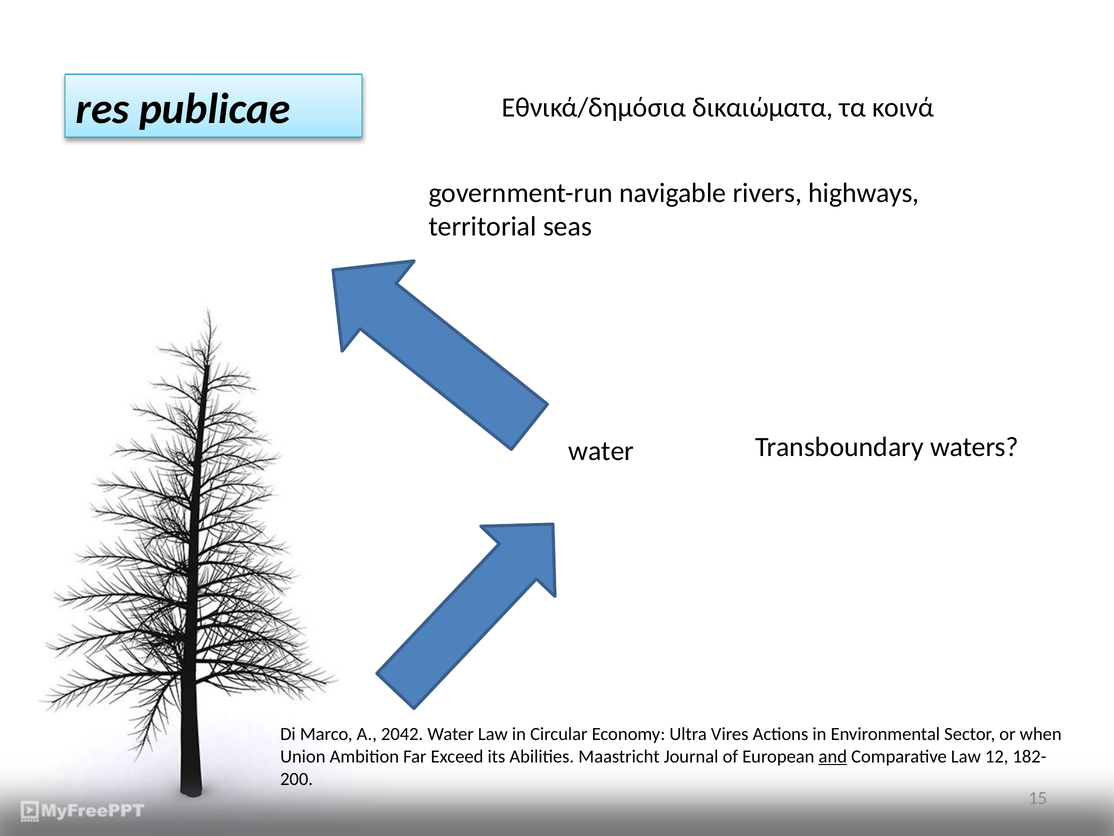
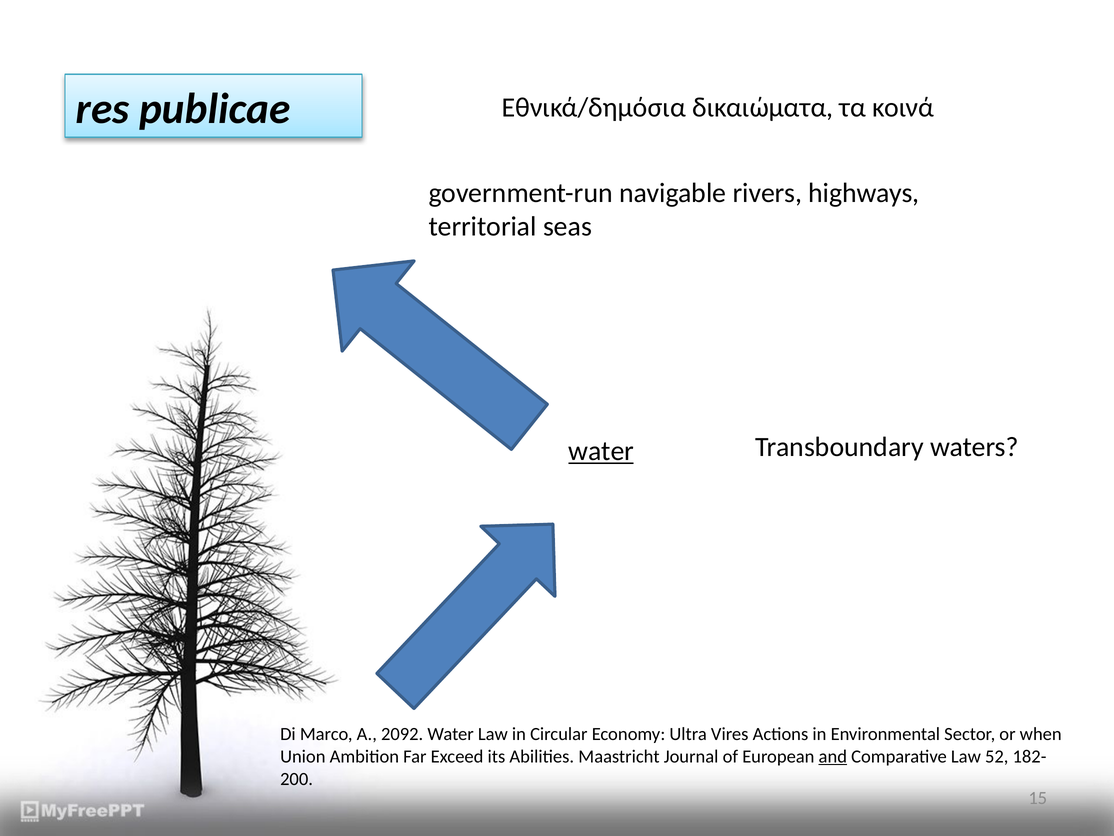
water at (601, 451) underline: none -> present
2042: 2042 -> 2092
12: 12 -> 52
